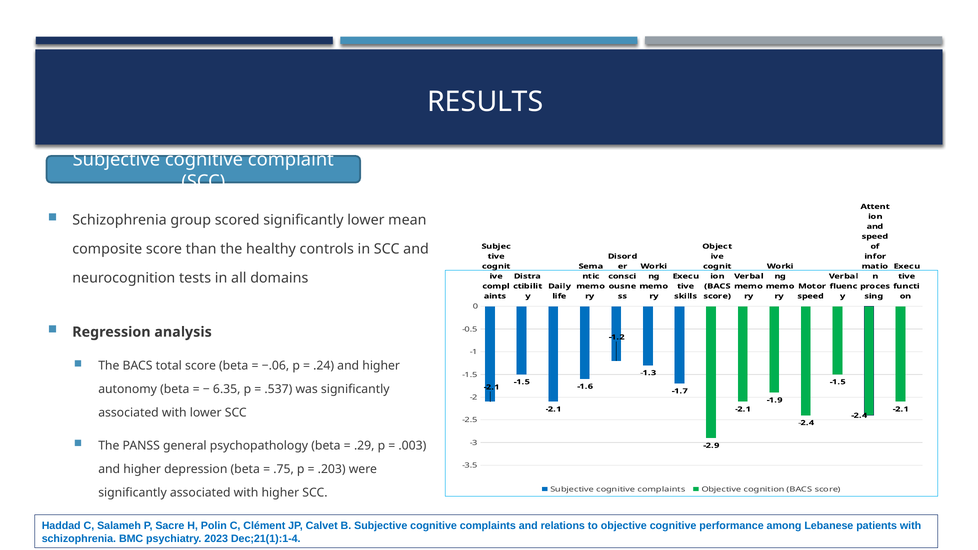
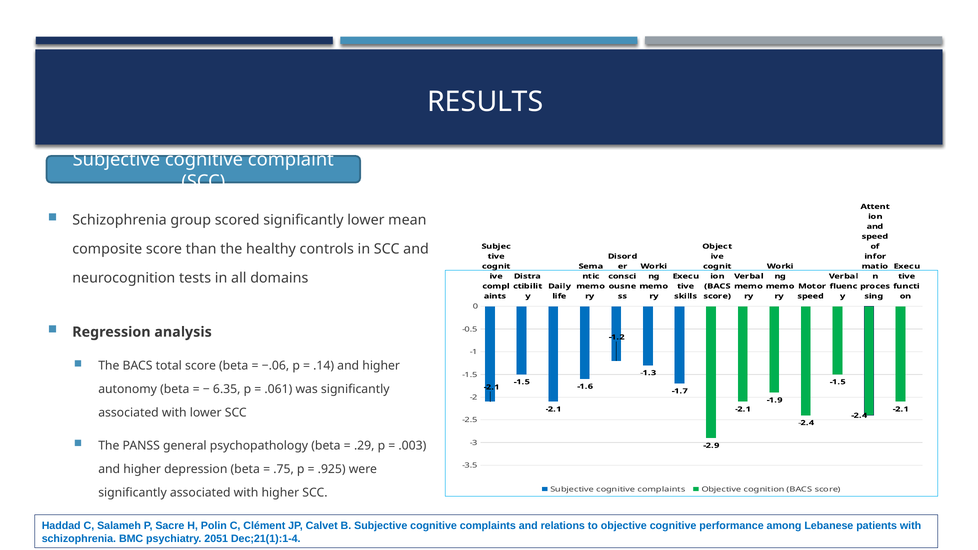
.24: .24 -> .14
.537: .537 -> .061
.203: .203 -> .925
2023: 2023 -> 2051
